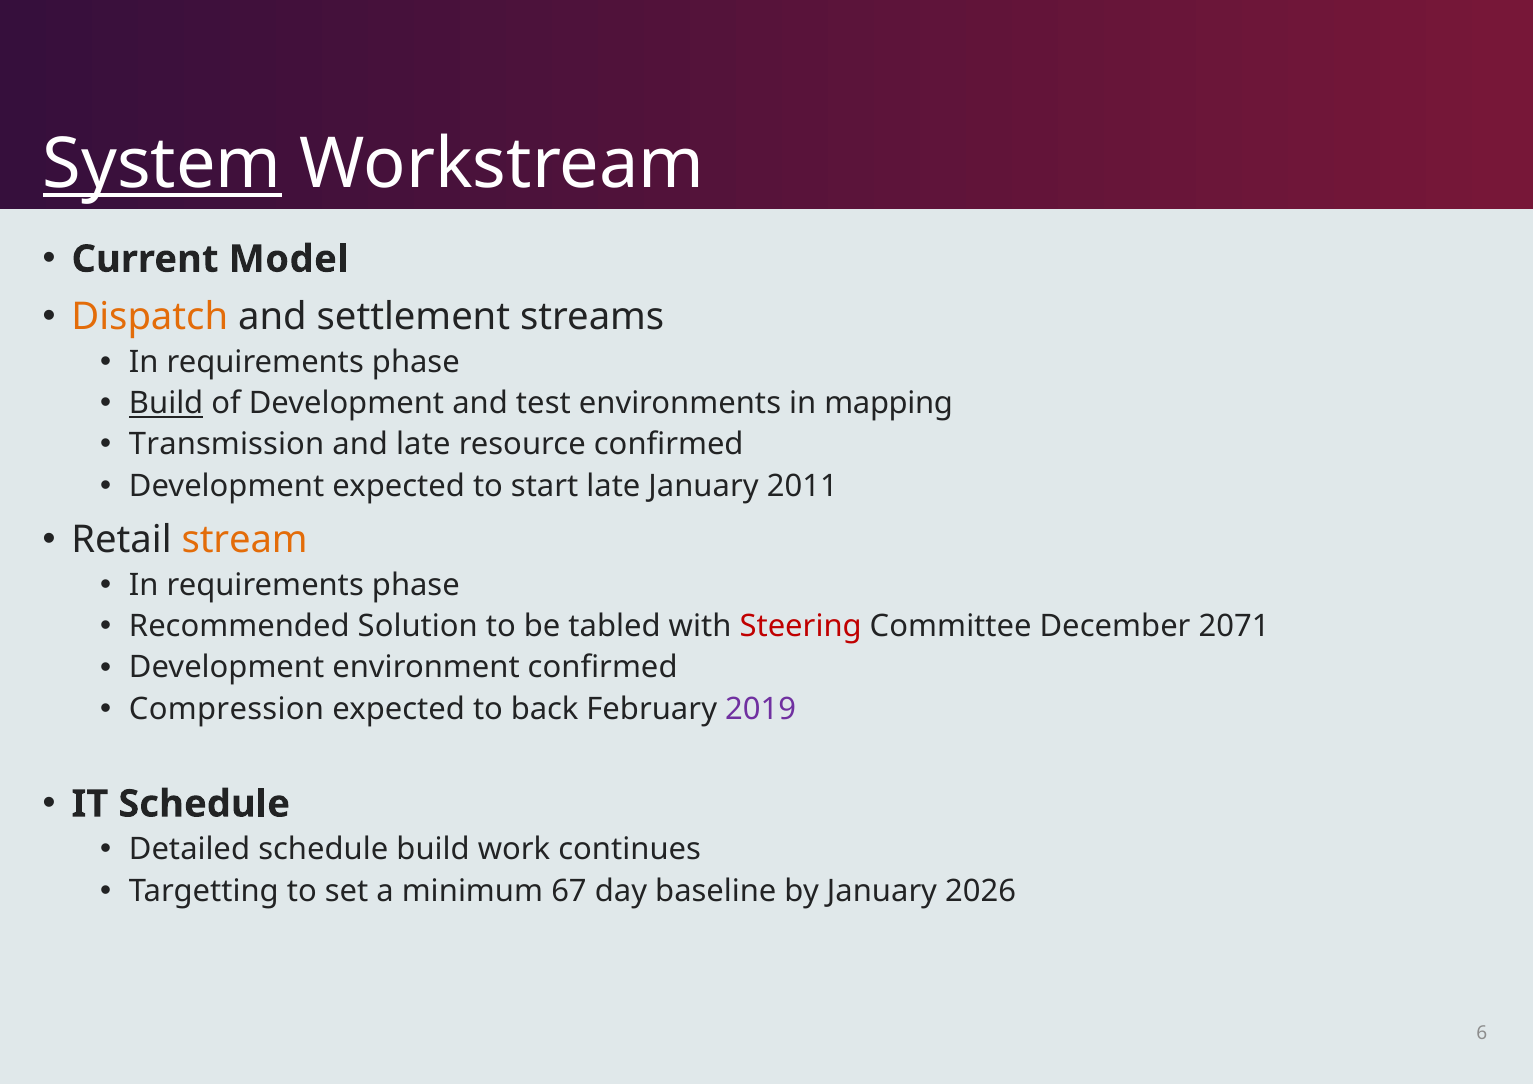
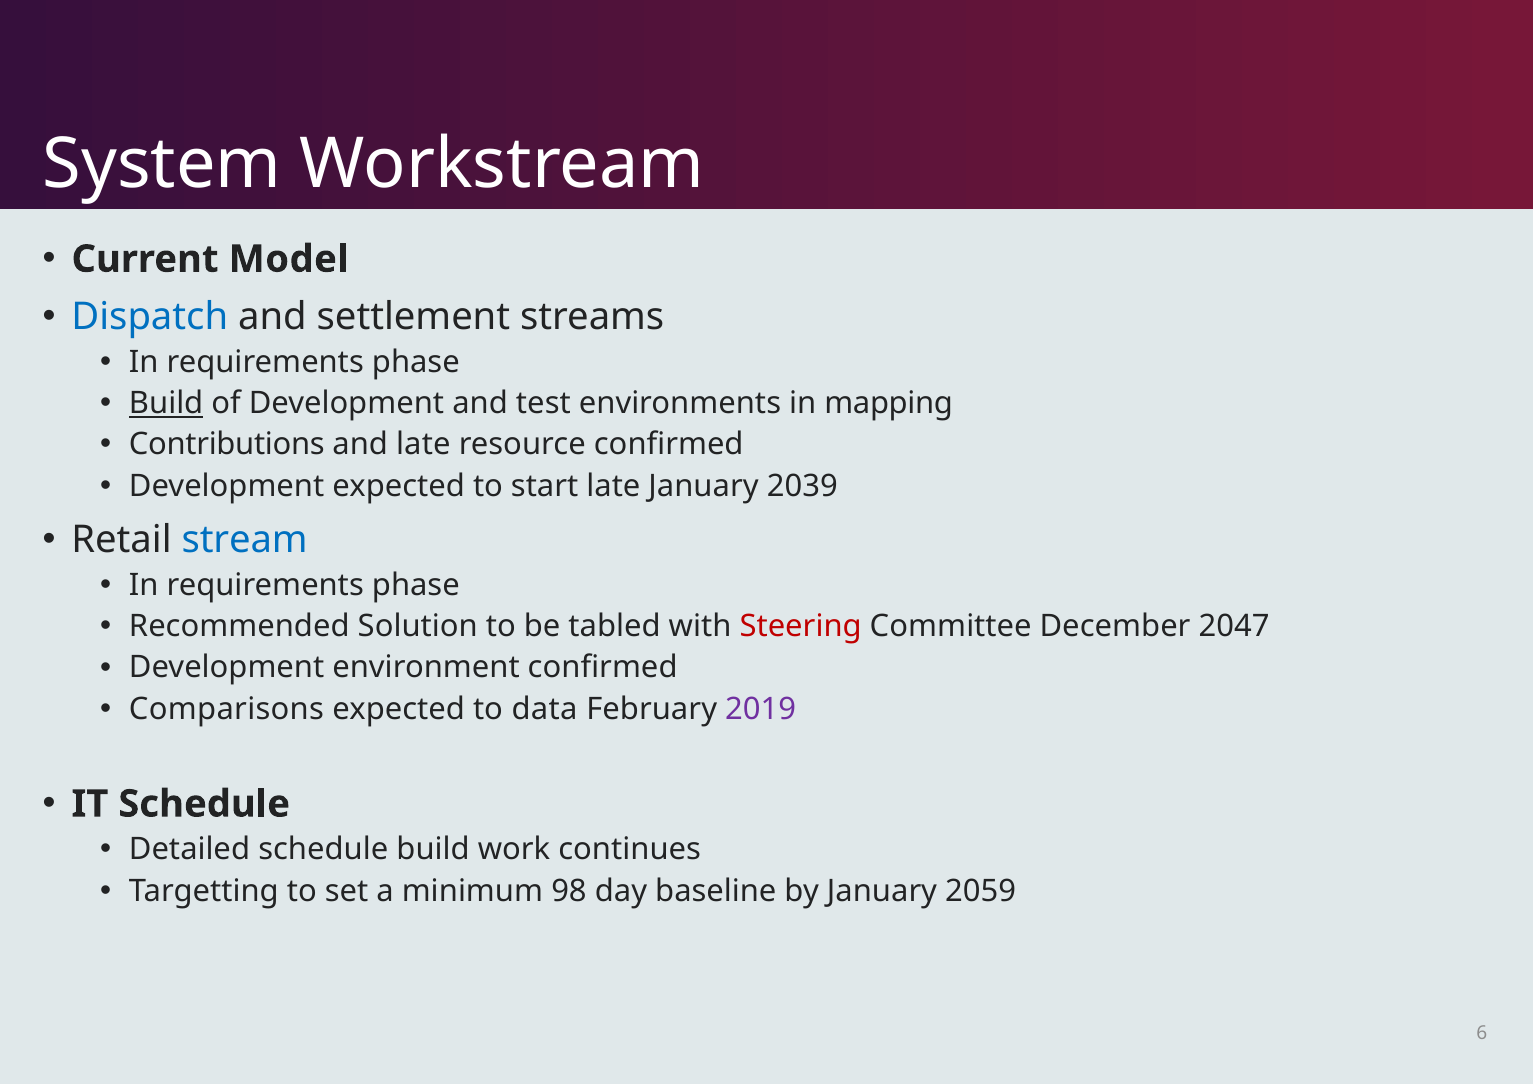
System underline: present -> none
Dispatch colour: orange -> blue
Transmission: Transmission -> Contributions
2011: 2011 -> 2039
stream colour: orange -> blue
2071: 2071 -> 2047
Compression: Compression -> Comparisons
back: back -> data
67: 67 -> 98
2026: 2026 -> 2059
